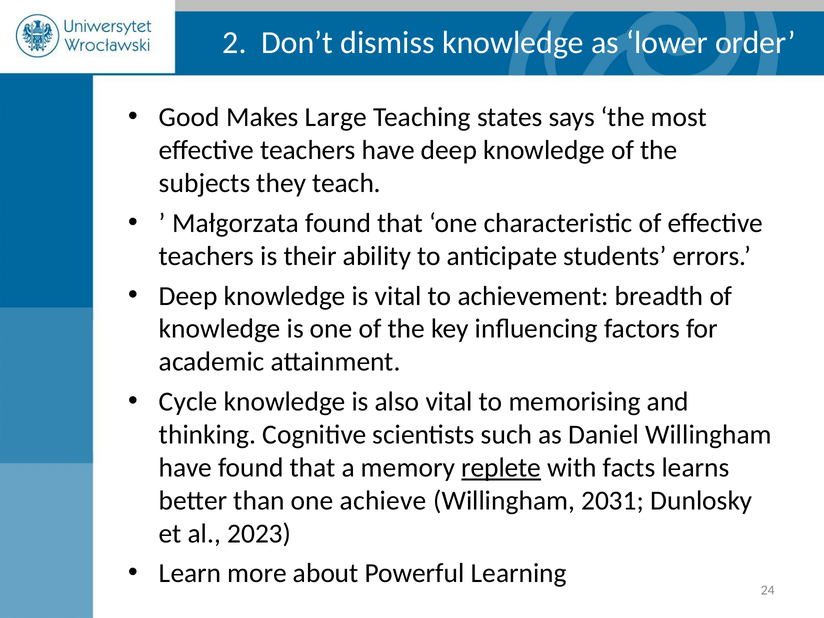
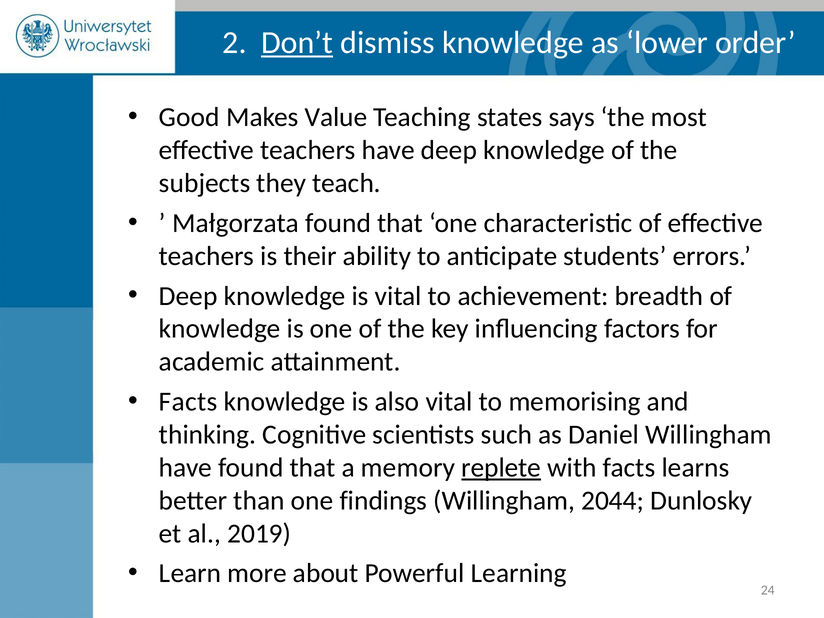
Don’t underline: none -> present
Large: Large -> Value
Cycle at (188, 402): Cycle -> Facts
achieve: achieve -> findings
2031: 2031 -> 2044
2023: 2023 -> 2019
